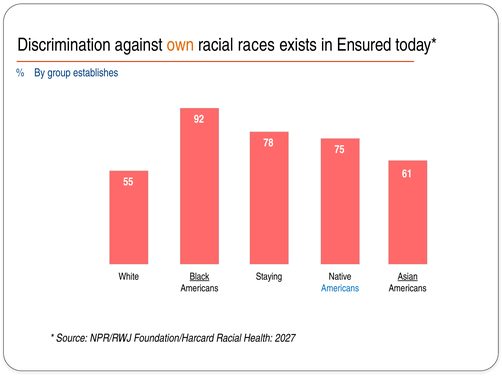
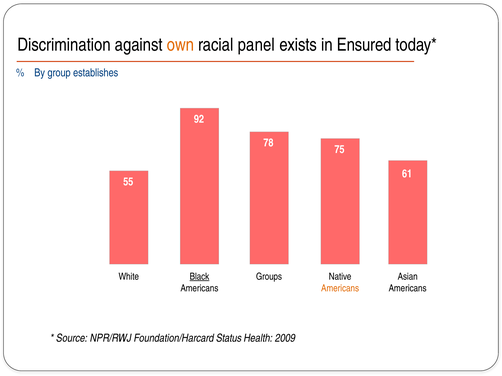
races: races -> panel
Staying: Staying -> Groups
Asian underline: present -> none
Americans at (340, 289) colour: blue -> orange
Foundation/Harcard Racial: Racial -> Status
2027: 2027 -> 2009
